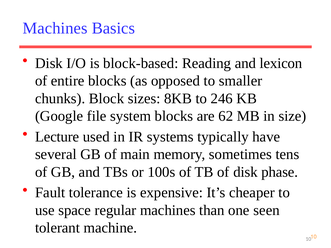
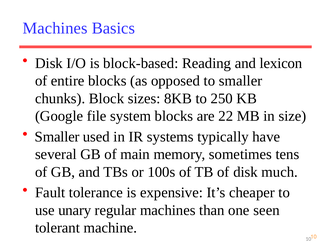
246: 246 -> 250
62: 62 -> 22
Lecture at (57, 137): Lecture -> Smaller
phase: phase -> much
space: space -> unary
